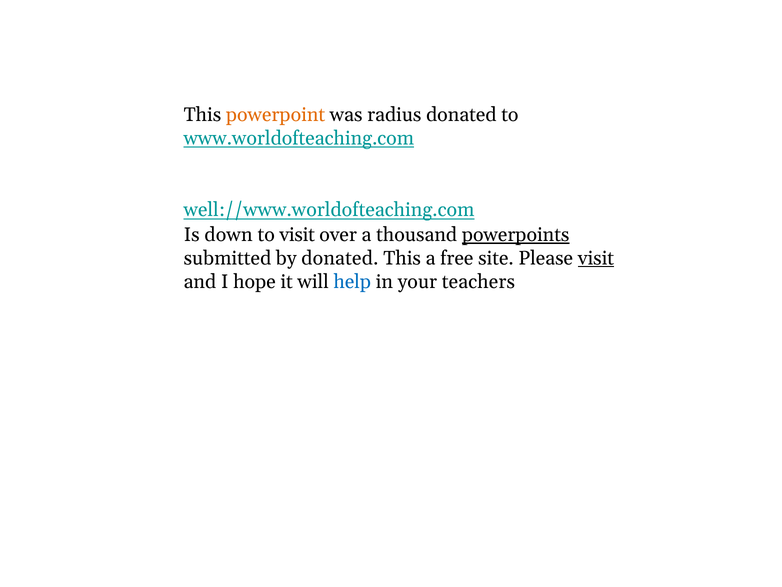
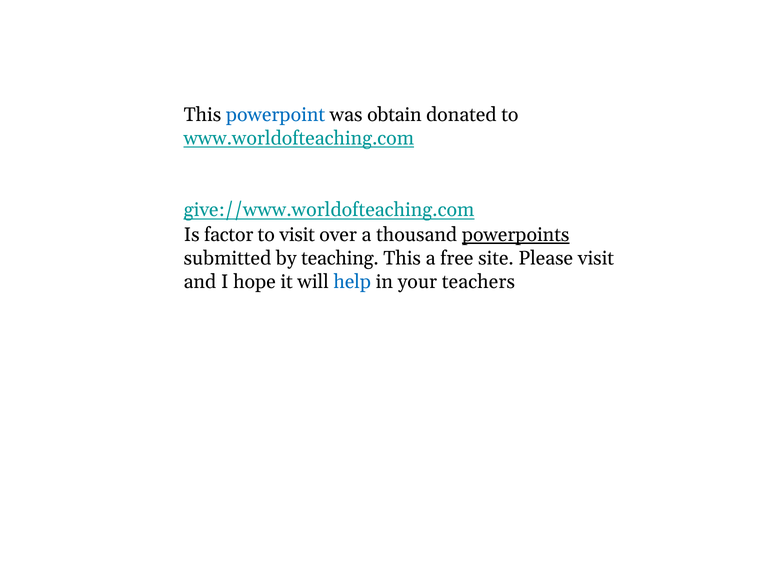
powerpoint colour: orange -> blue
radius: radius -> obtain
well://www.worldofteaching.com: well://www.worldofteaching.com -> give://www.worldofteaching.com
down: down -> factor
by donated: donated -> teaching
visit at (596, 258) underline: present -> none
